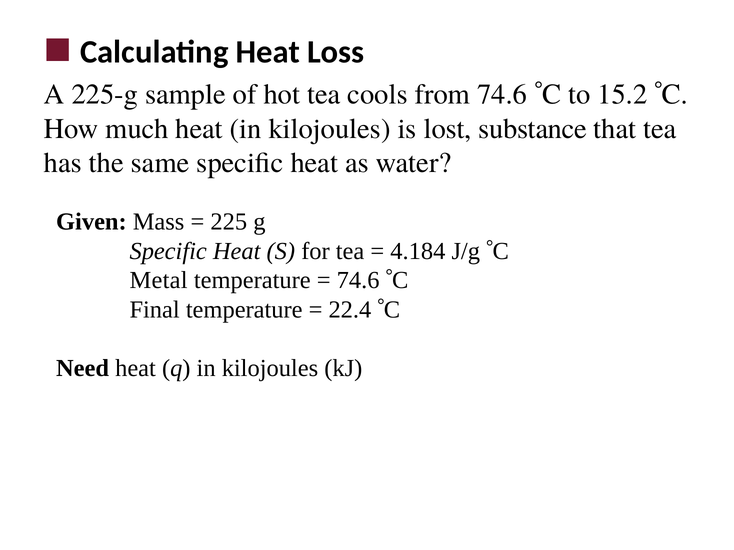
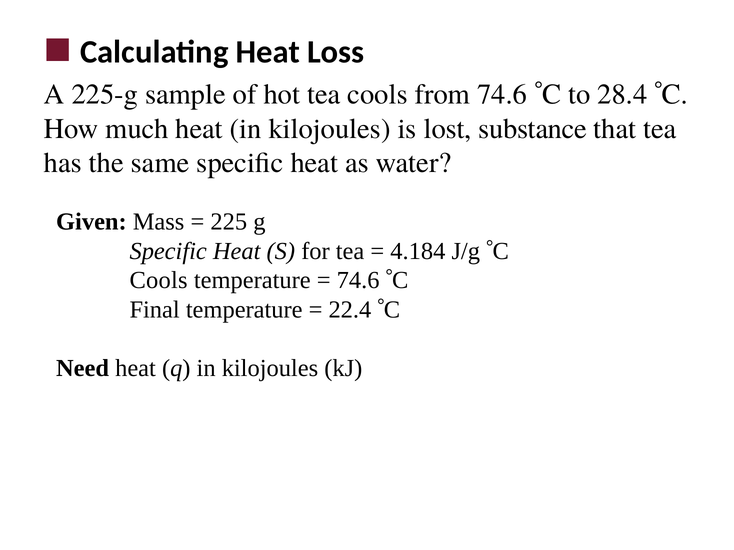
15.2: 15.2 -> 28.4
Metal at (159, 281): Metal -> Cools
